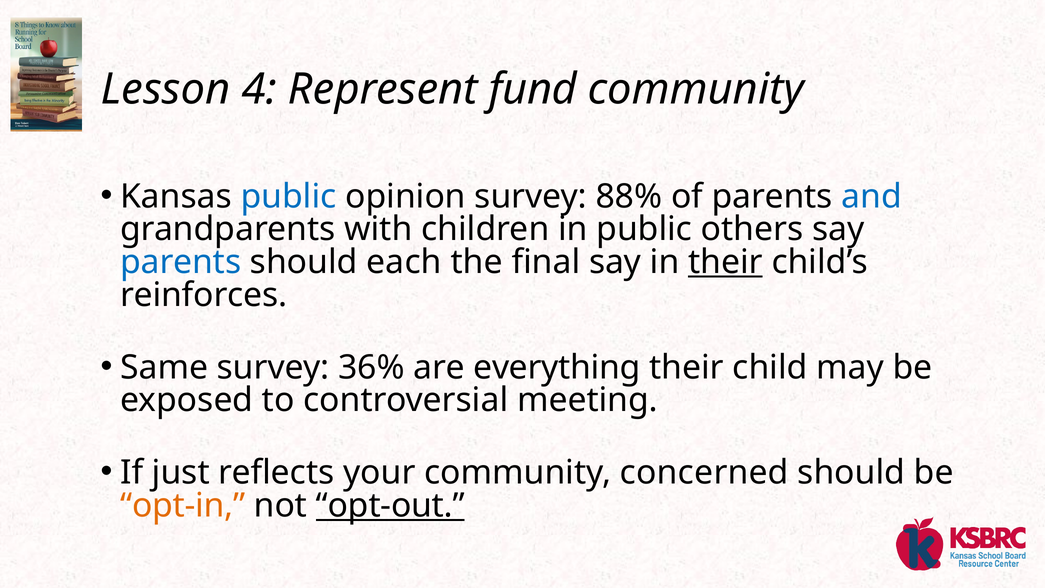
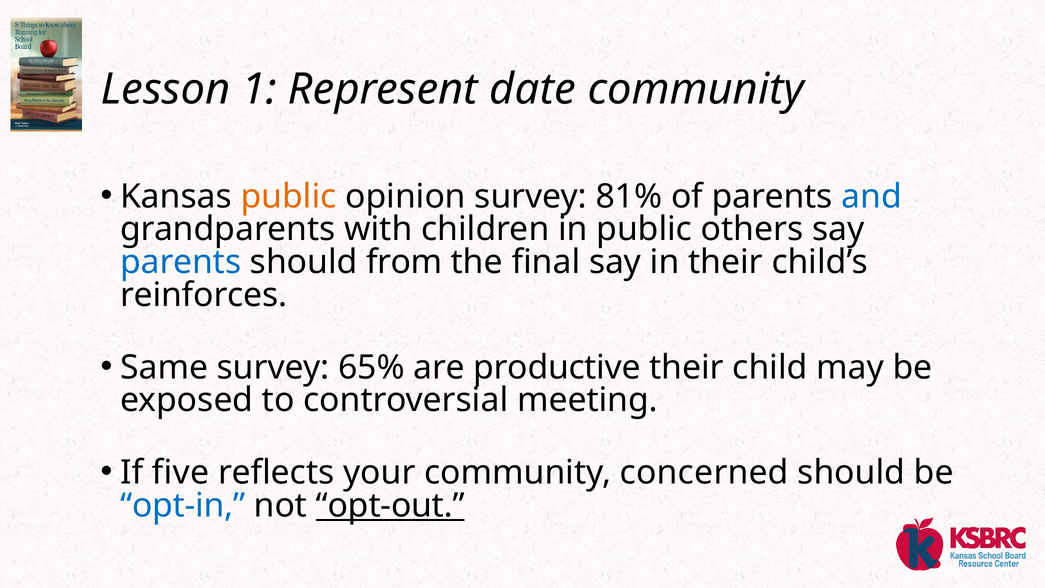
4: 4 -> 1
fund: fund -> date
public at (288, 196) colour: blue -> orange
88%: 88% -> 81%
each: each -> from
their at (726, 262) underline: present -> none
36%: 36% -> 65%
everything: everything -> productive
just: just -> five
opt-in colour: orange -> blue
